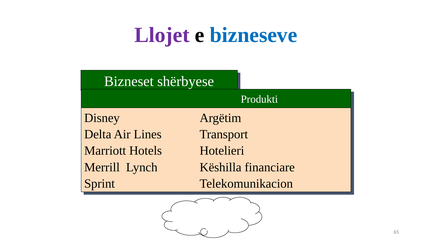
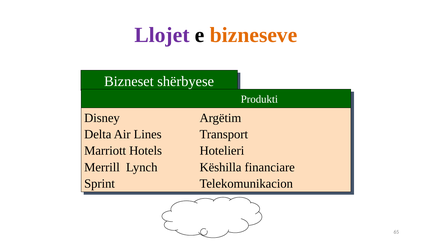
bizneseve colour: blue -> orange
